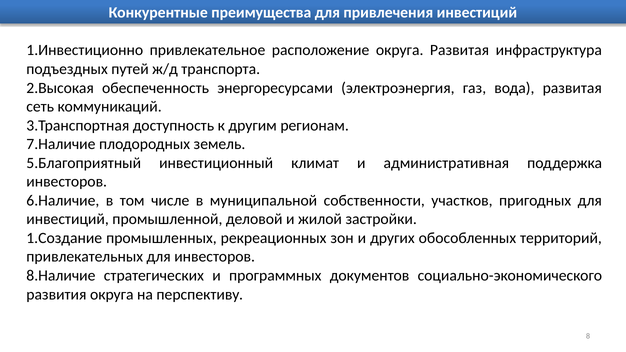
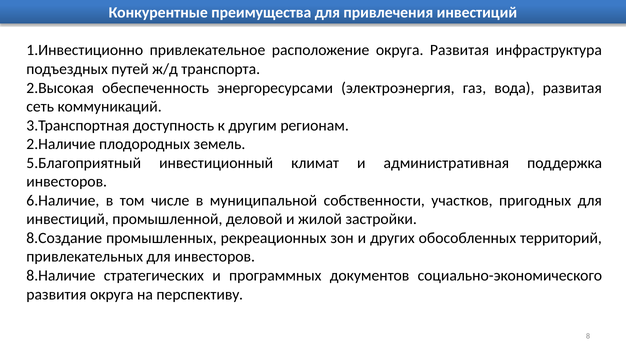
7.Наличие: 7.Наличие -> 2.Наличие
1.Создание: 1.Создание -> 8.Создание
